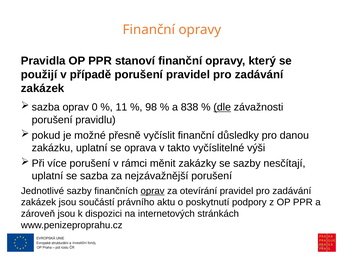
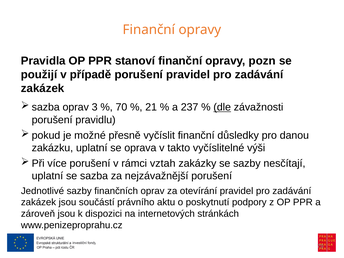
který: který -> pozn
0: 0 -> 3
11: 11 -> 70
98: 98 -> 21
838: 838 -> 237
měnit: měnit -> vztah
oprav at (153, 191) underline: present -> none
